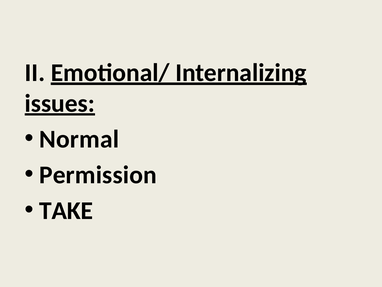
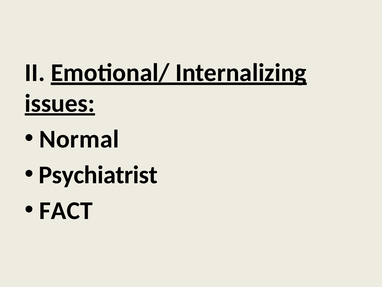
Permission: Permission -> Psychiatrist
TAKE: TAKE -> FACT
